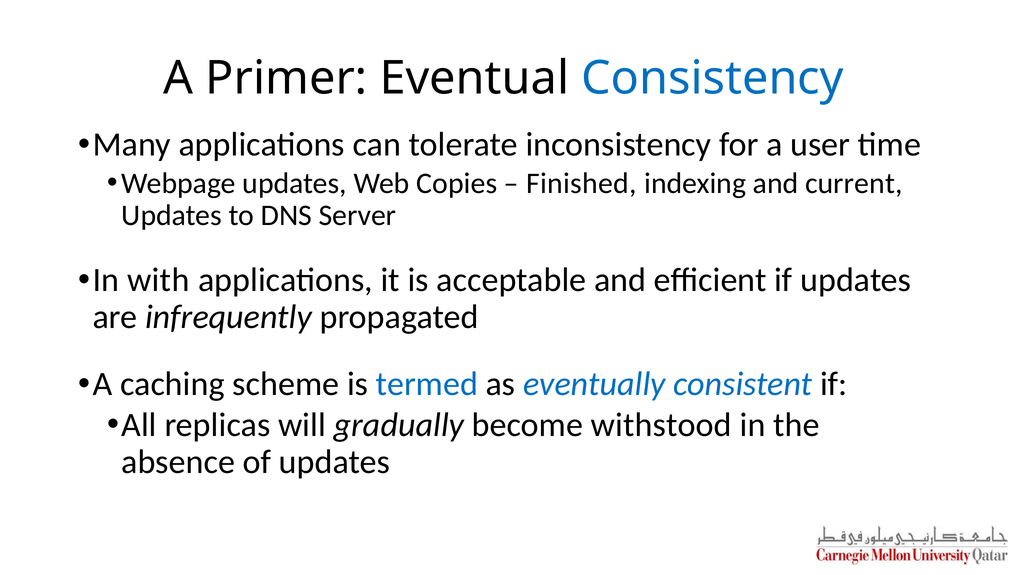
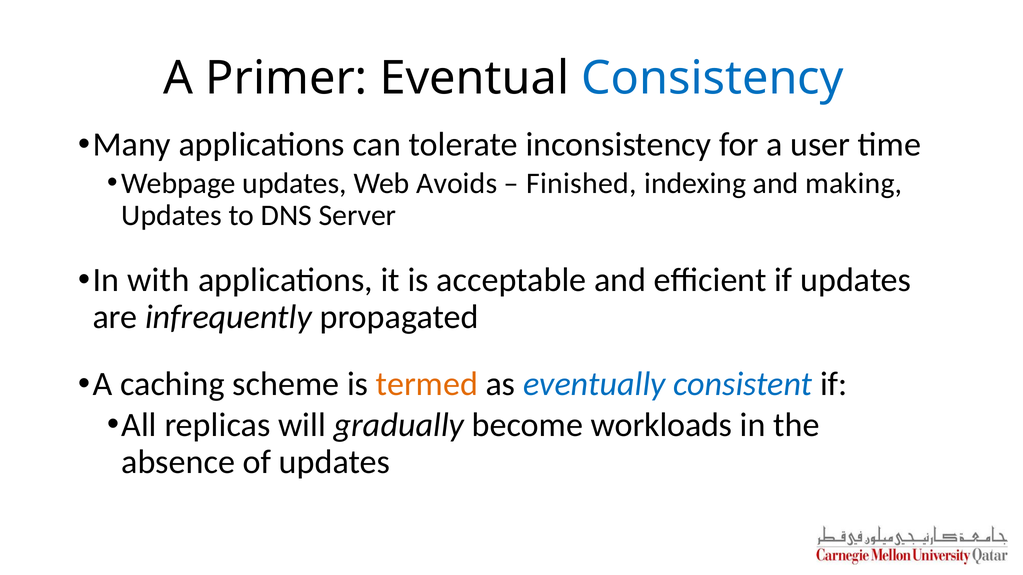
Copies: Copies -> Avoids
current: current -> making
termed colour: blue -> orange
withstood: withstood -> workloads
